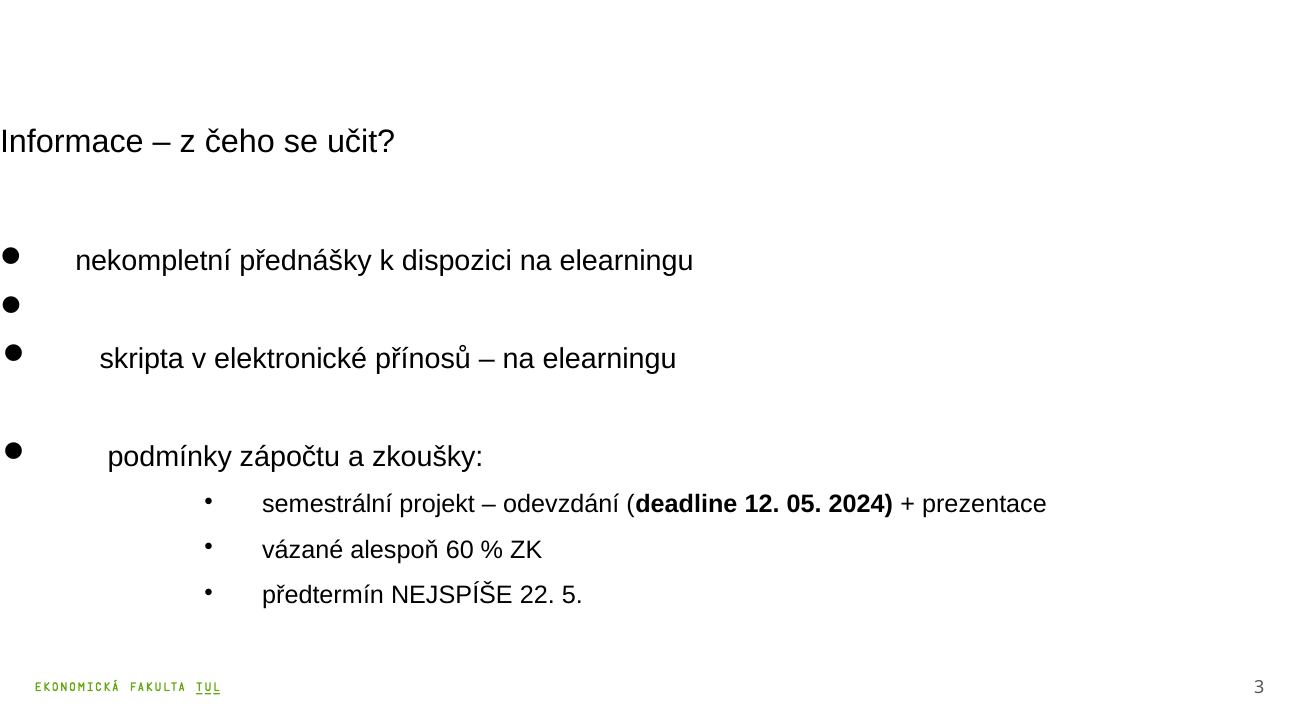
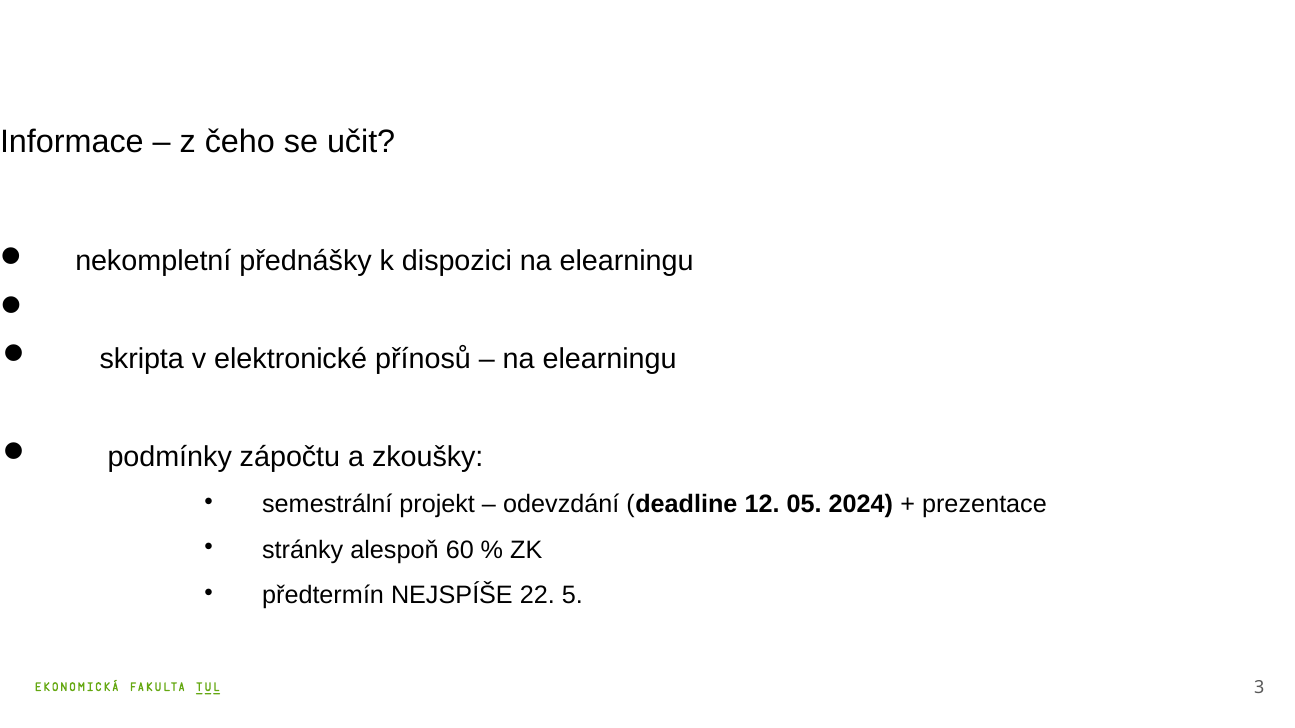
vázané: vázané -> stránky
